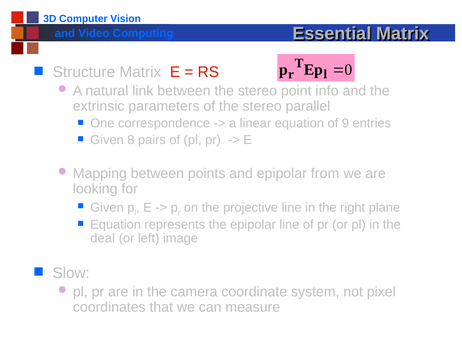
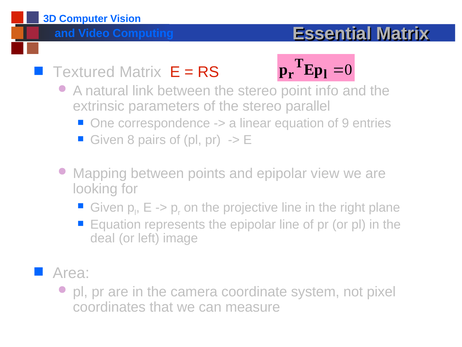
Structure: Structure -> Textured
from: from -> view
Slow: Slow -> Area
